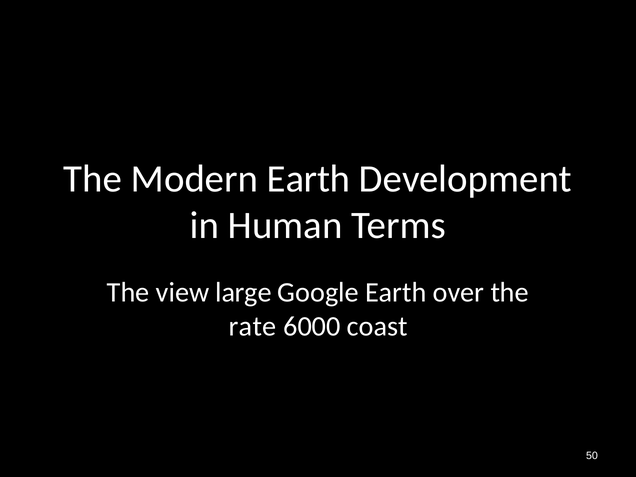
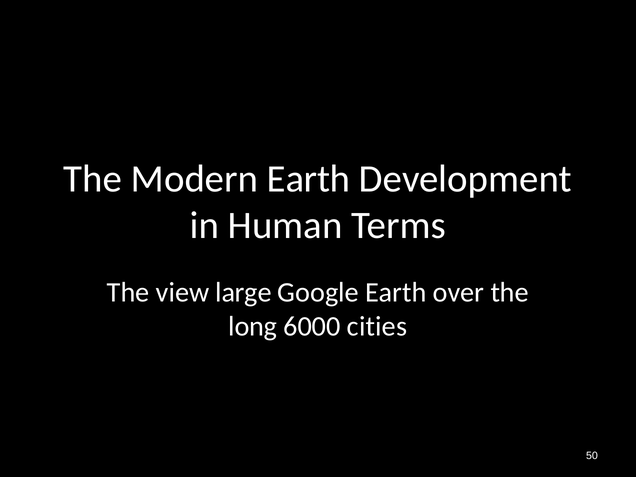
rate: rate -> long
coast: coast -> cities
